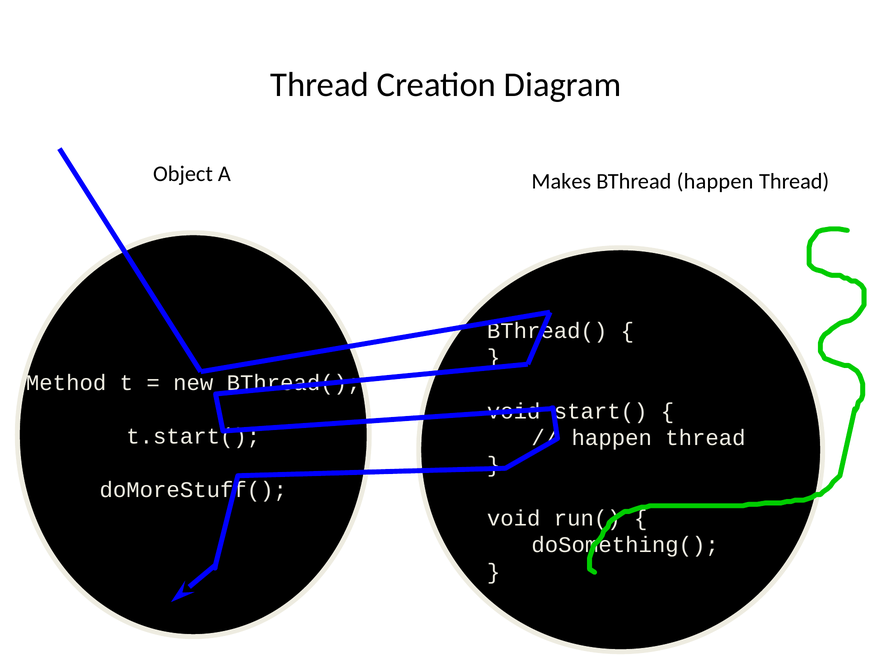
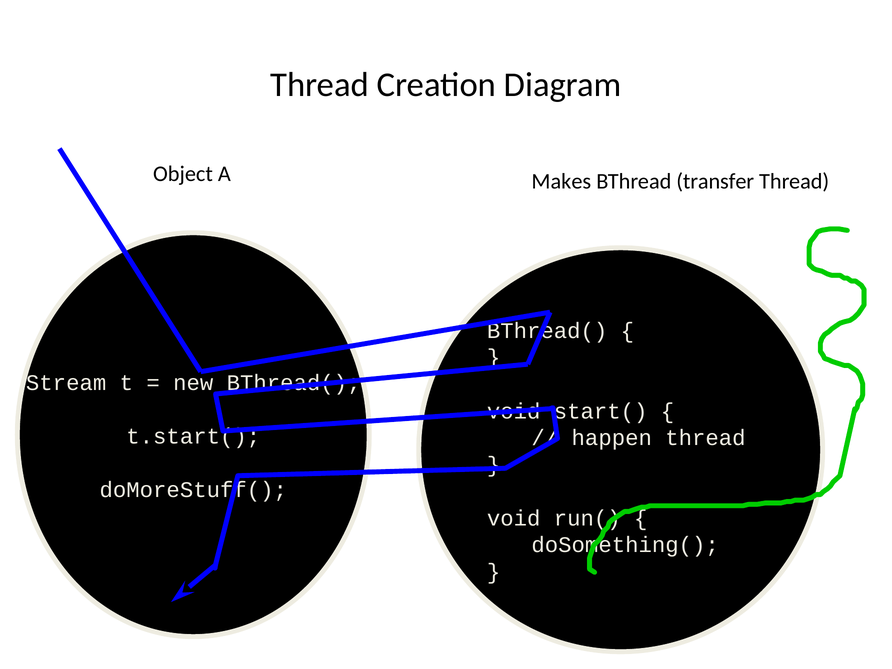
BThread happen: happen -> transfer
Method: Method -> Stream
